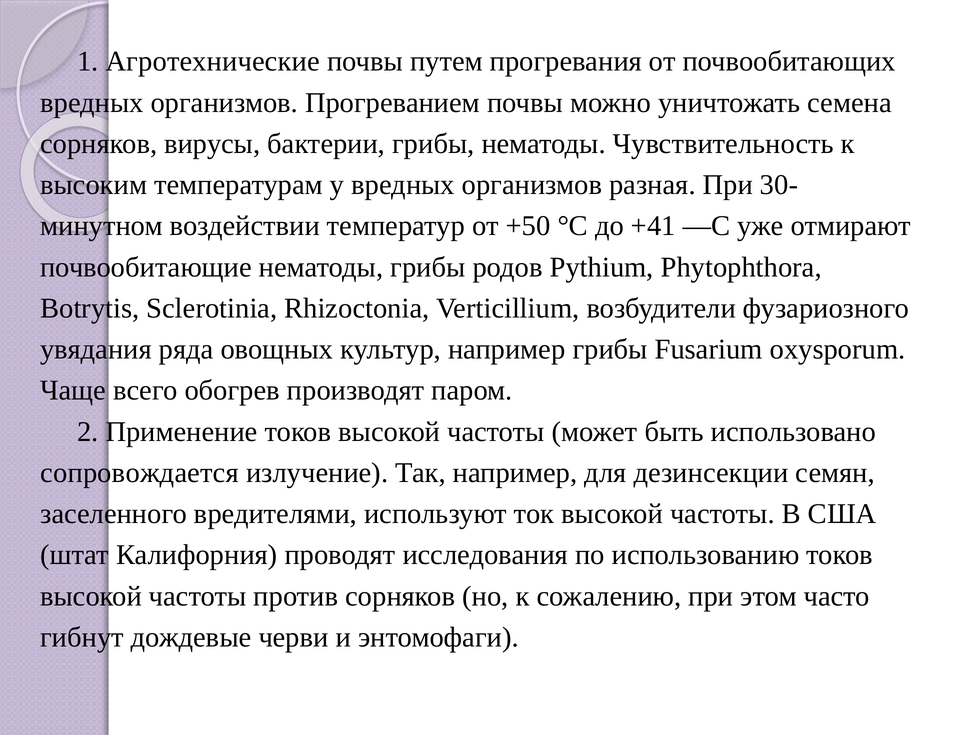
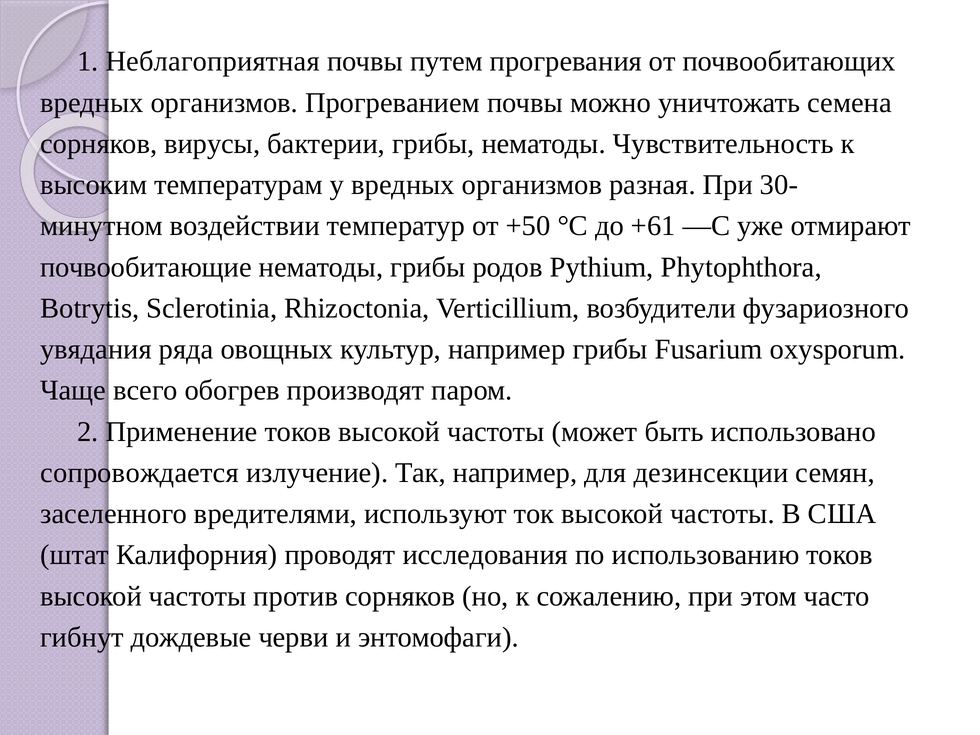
Агротехнические: Агротехнические -> Неблагоприятная
+41: +41 -> +61
